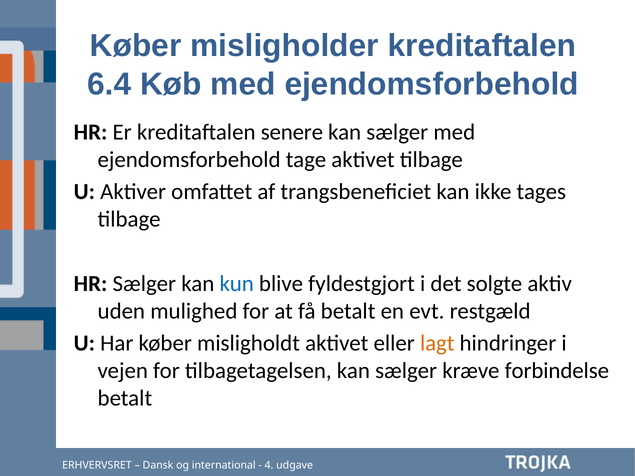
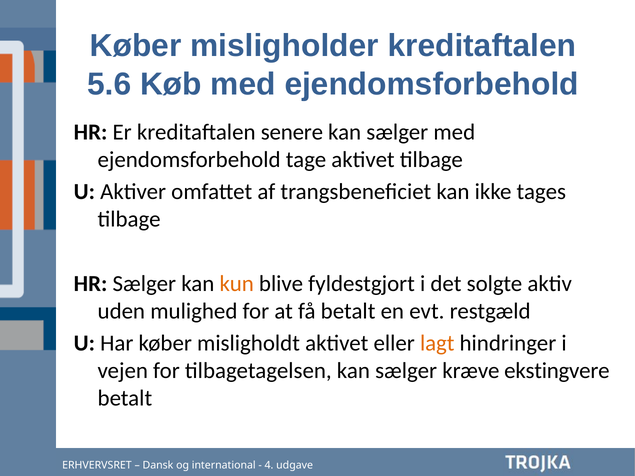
6.4: 6.4 -> 5.6
kun colour: blue -> orange
forbindelse: forbindelse -> ekstingvere
